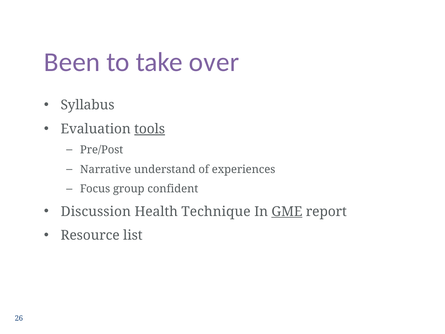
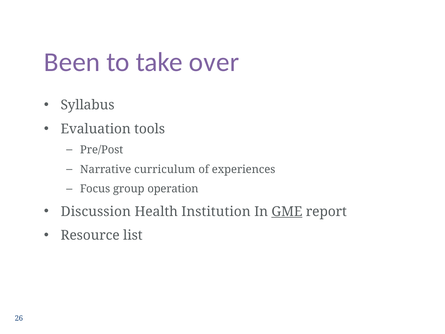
tools underline: present -> none
understand: understand -> curriculum
confident: confident -> operation
Technique: Technique -> Institution
